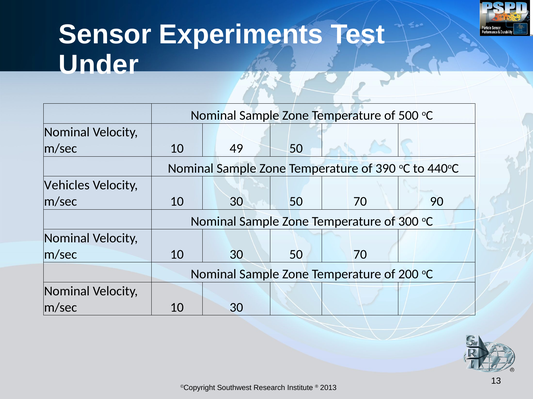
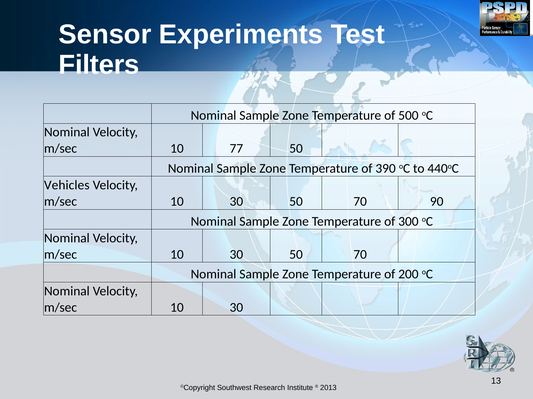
Under: Under -> Filters
49: 49 -> 77
